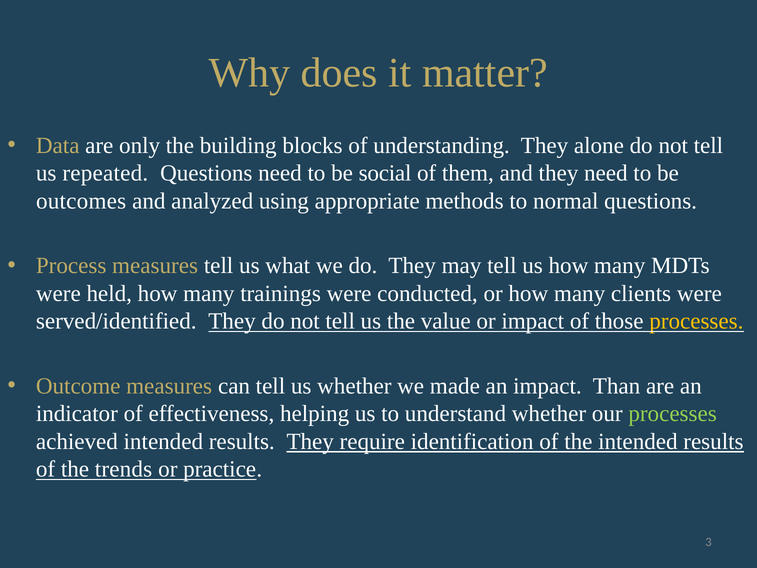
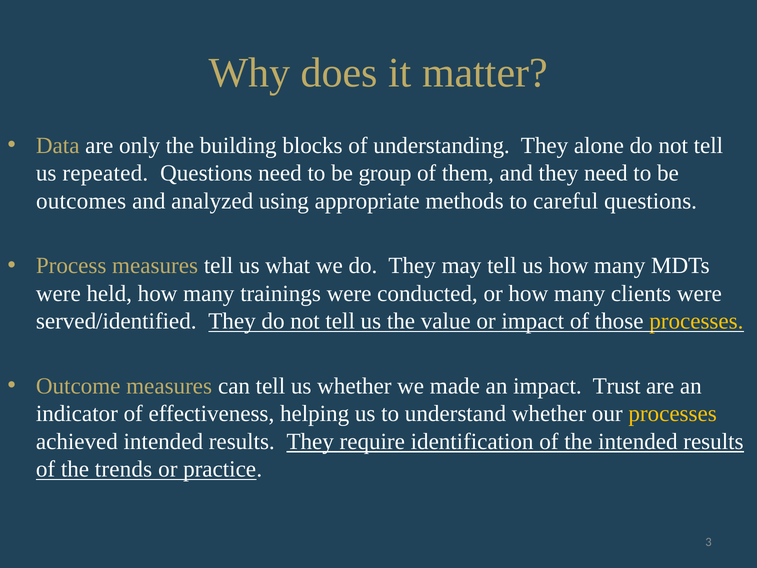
social: social -> group
normal: normal -> careful
Than: Than -> Trust
processes at (673, 414) colour: light green -> yellow
